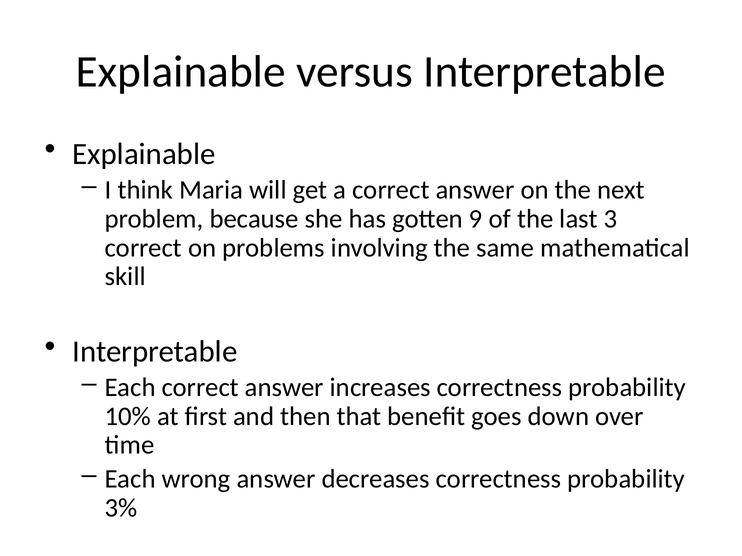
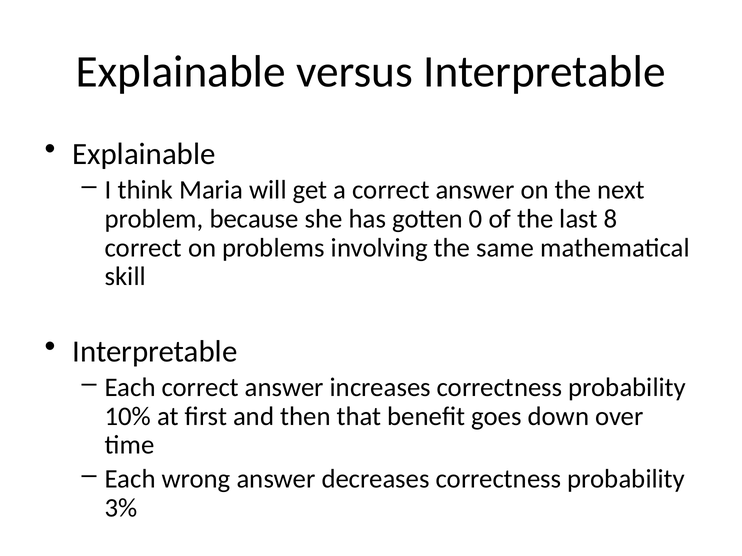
9: 9 -> 0
3: 3 -> 8
